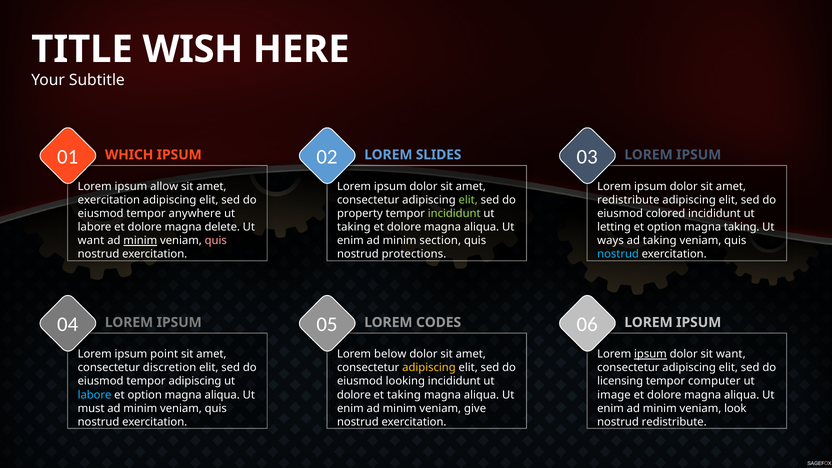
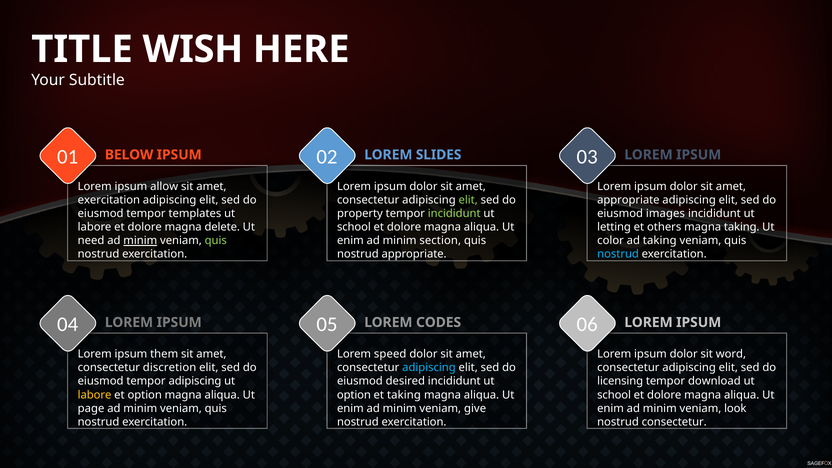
WHICH: WHICH -> BELOW
redistribute at (628, 200): redistribute -> appropriate
anywhere: anywhere -> templates
colored: colored -> images
taking at (354, 227): taking -> school
option at (664, 227): option -> others
want at (91, 241): want -> need
quis at (216, 241) colour: pink -> light green
ways: ways -> color
nostrud protections: protections -> appropriate
point: point -> them
below: below -> speed
ipsum at (650, 354) underline: present -> none
sit want: want -> word
adipiscing at (429, 368) colour: yellow -> light blue
looking: looking -> desired
computer: computer -> download
labore at (95, 395) colour: light blue -> yellow
dolore at (354, 395): dolore -> option
image at (614, 395): image -> school
must: must -> page
nostrud redistribute: redistribute -> consectetur
